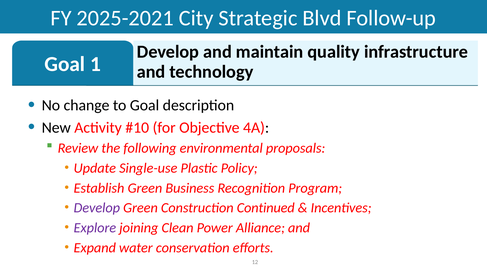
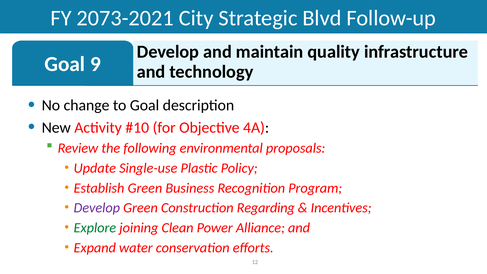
2025-2021: 2025-2021 -> 2073-2021
1: 1 -> 9
Continued: Continued -> Regarding
Explore colour: purple -> green
